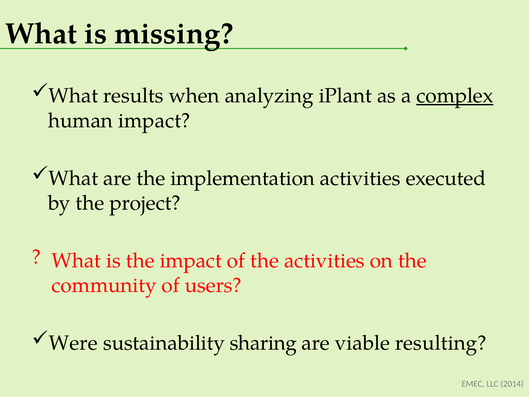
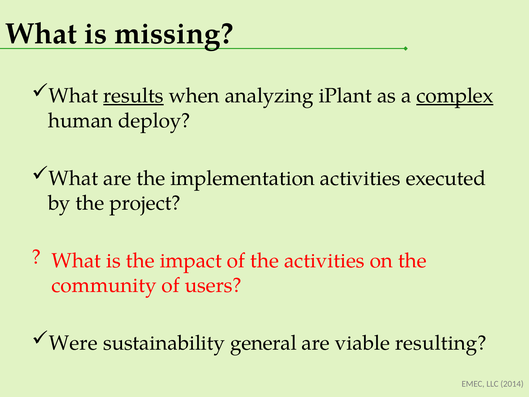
results underline: none -> present
human impact: impact -> deploy
sharing: sharing -> general
